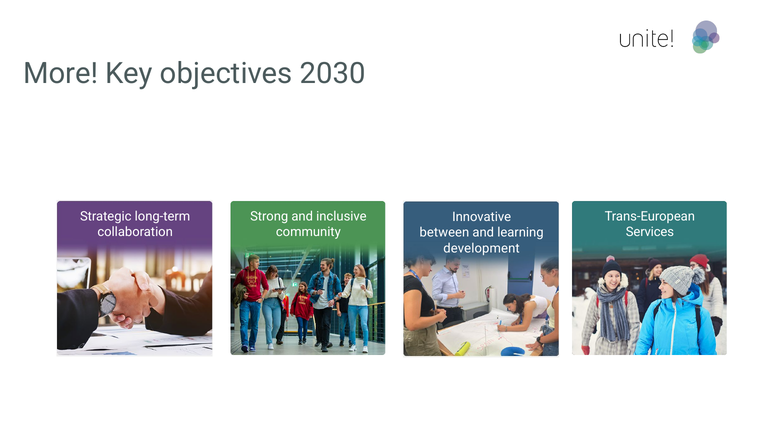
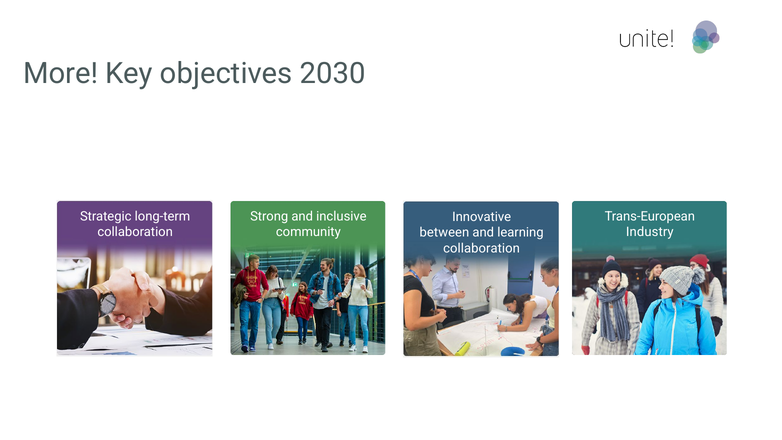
Services: Services -> Industry
development at (482, 248): development -> collaboration
